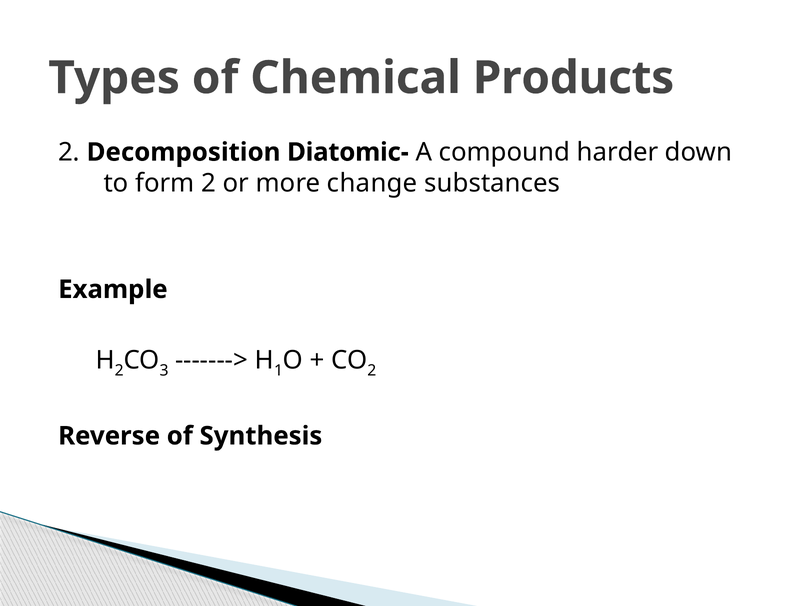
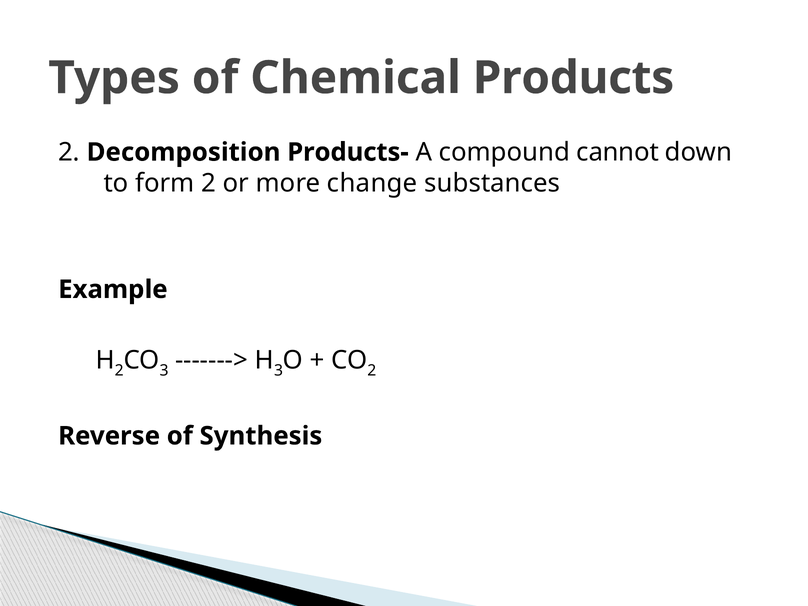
Diatomic-: Diatomic- -> Products-
harder: harder -> cannot
1 at (279, 370): 1 -> 3
